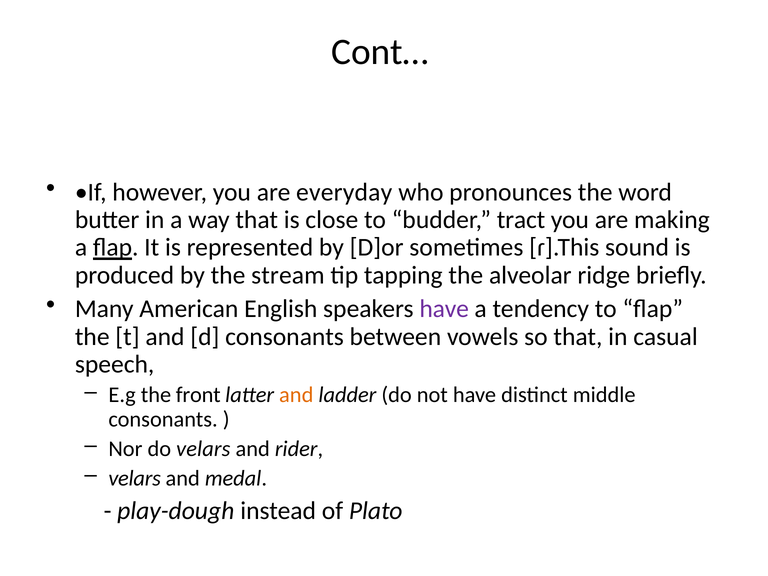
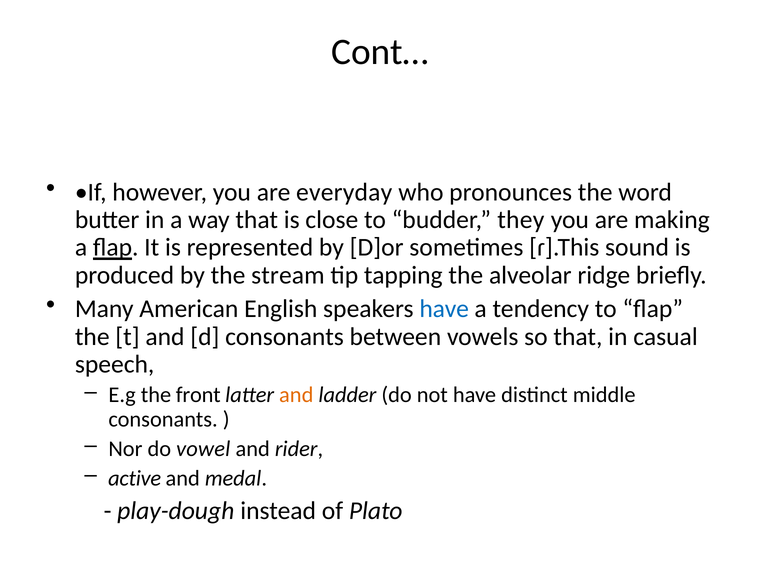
tract: tract -> they
have at (444, 309) colour: purple -> blue
do velars: velars -> vowel
velars at (135, 478): velars -> active
